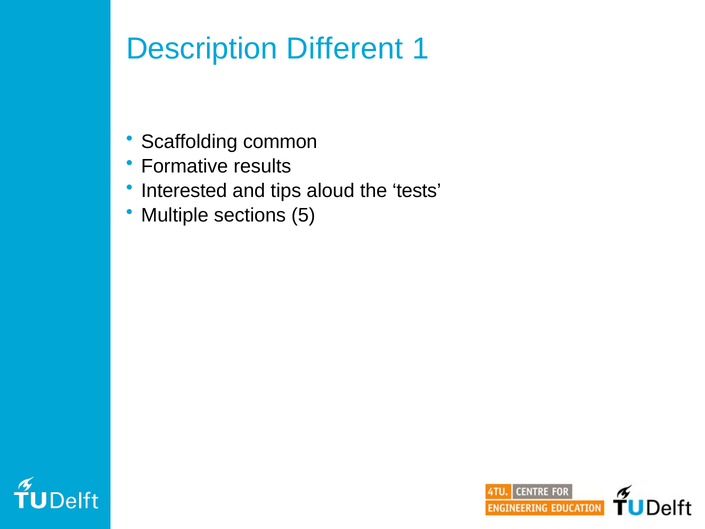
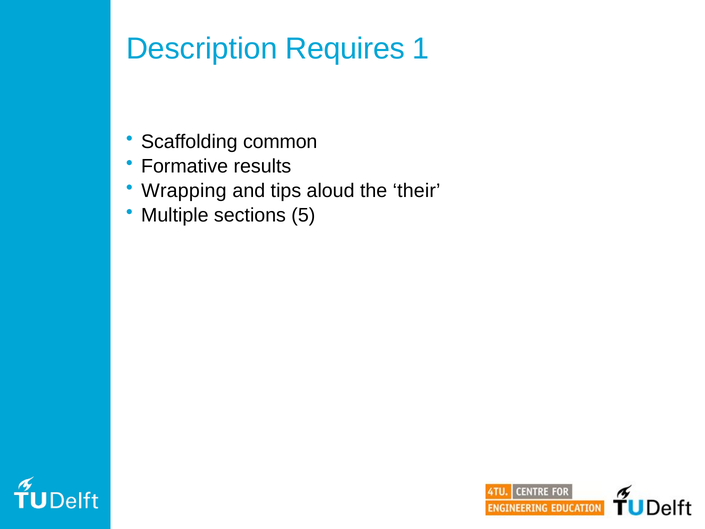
Different: Different -> Requires
Interested: Interested -> Wrapping
tests: tests -> their
